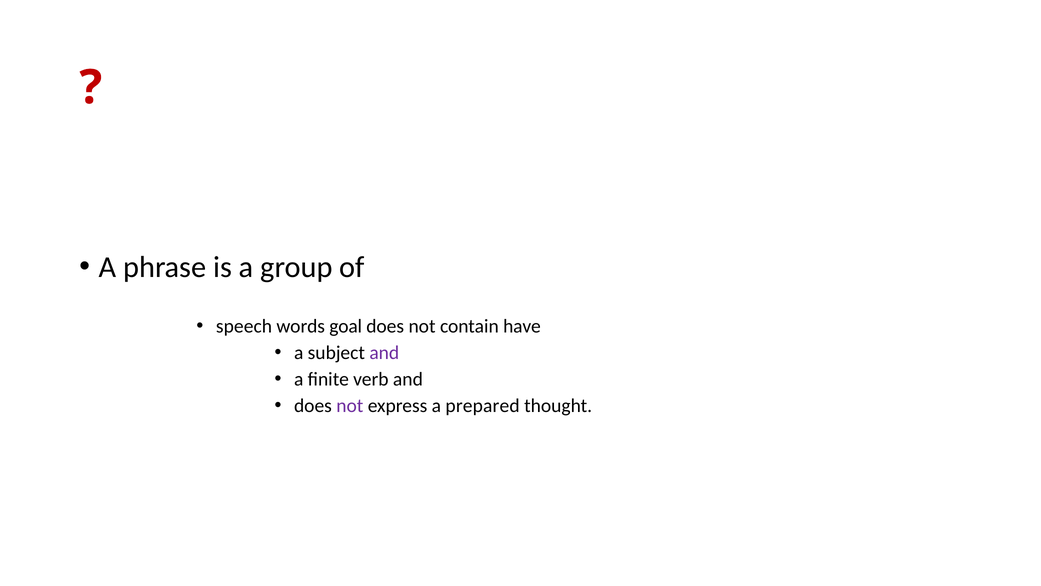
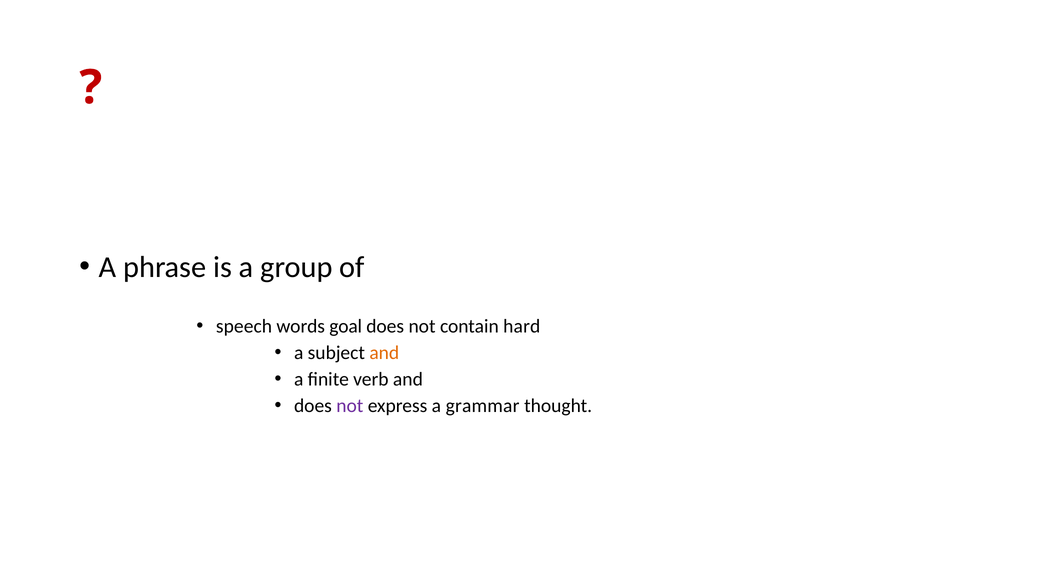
have: have -> hard
and at (384, 352) colour: purple -> orange
prepared: prepared -> grammar
